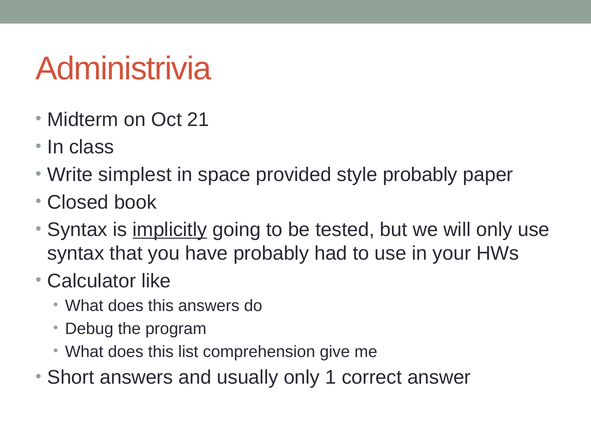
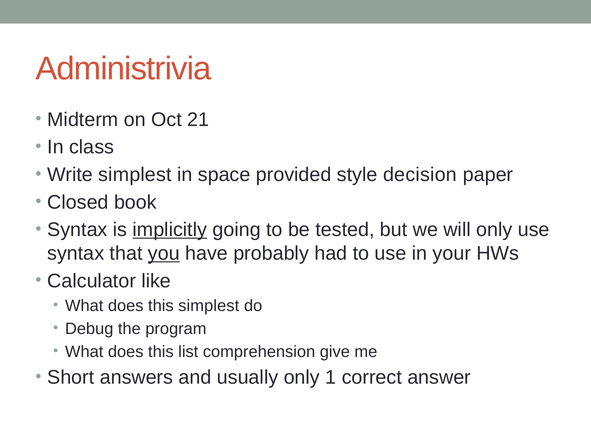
style probably: probably -> decision
you underline: none -> present
this answers: answers -> simplest
